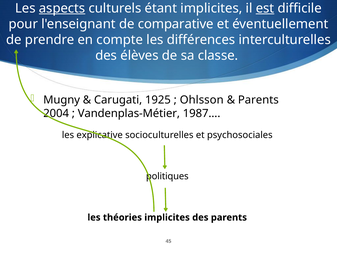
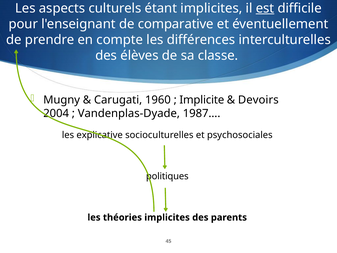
aspects underline: present -> none
1925: 1925 -> 1960
Ohlsson: Ohlsson -> Implicite
Parents at (258, 100): Parents -> Devoirs
Vandenplas-Métier: Vandenplas-Métier -> Vandenplas-Dyade
